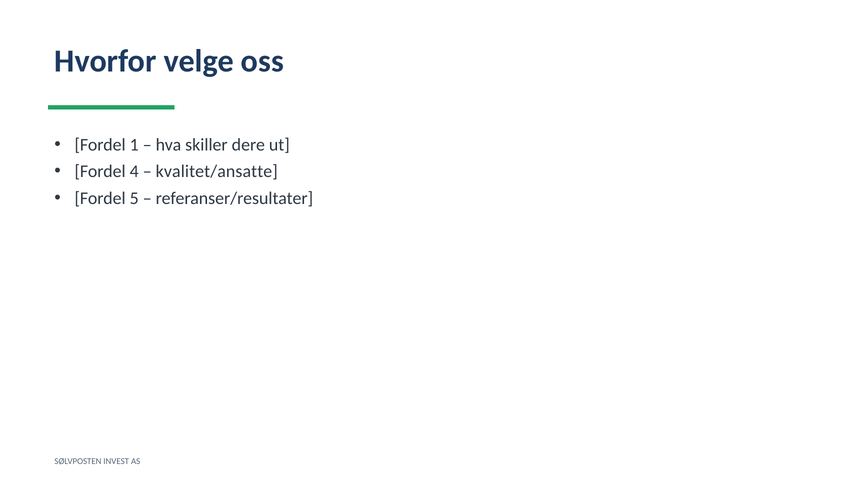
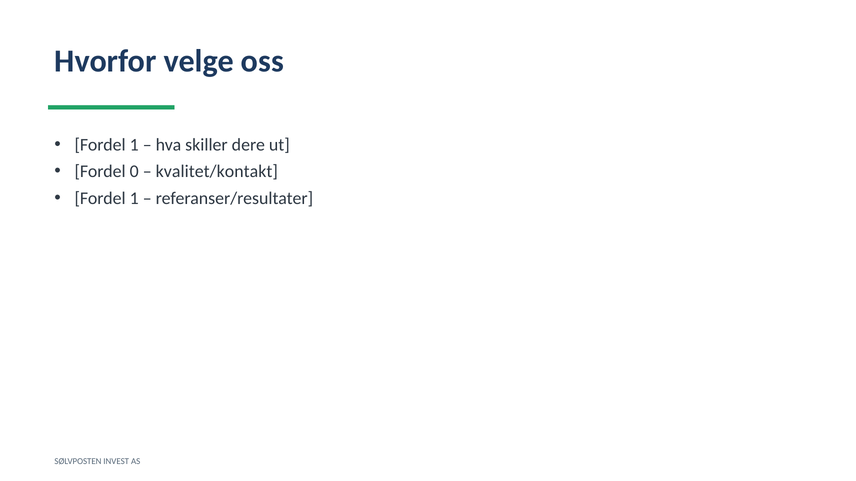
4: 4 -> 0
kvalitet/ansatte: kvalitet/ansatte -> kvalitet/kontakt
5 at (134, 199): 5 -> 1
